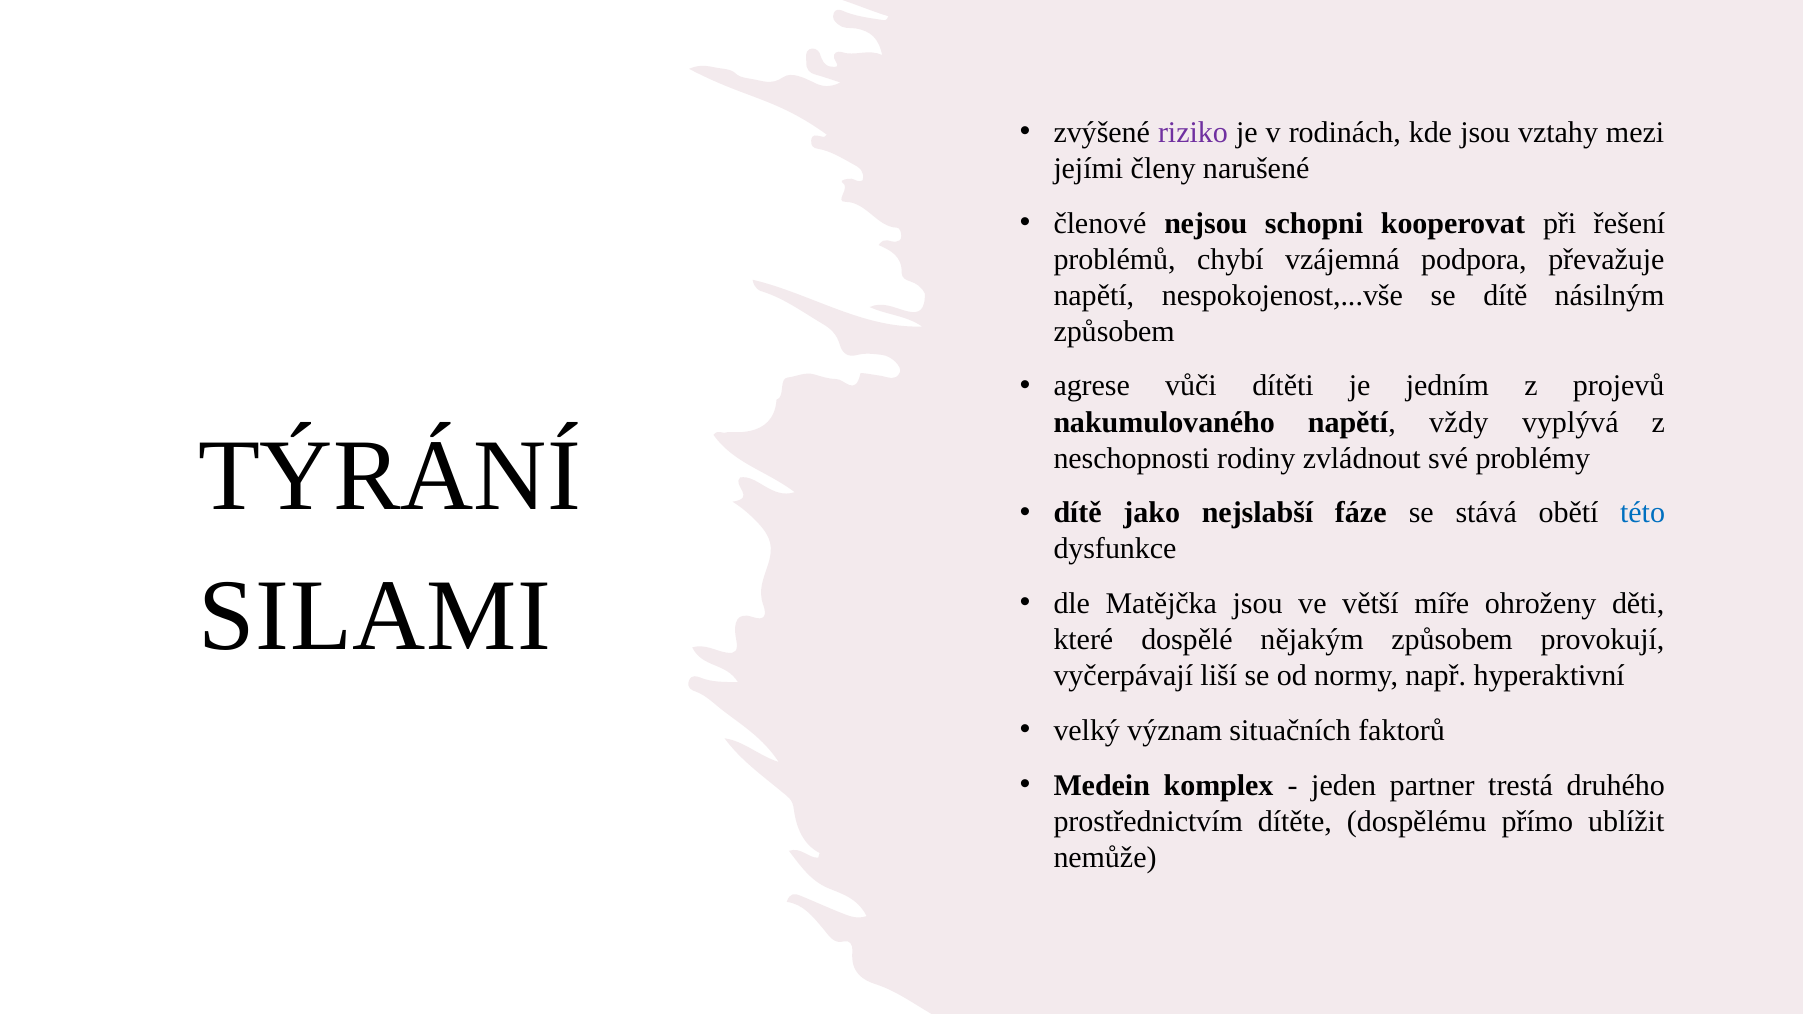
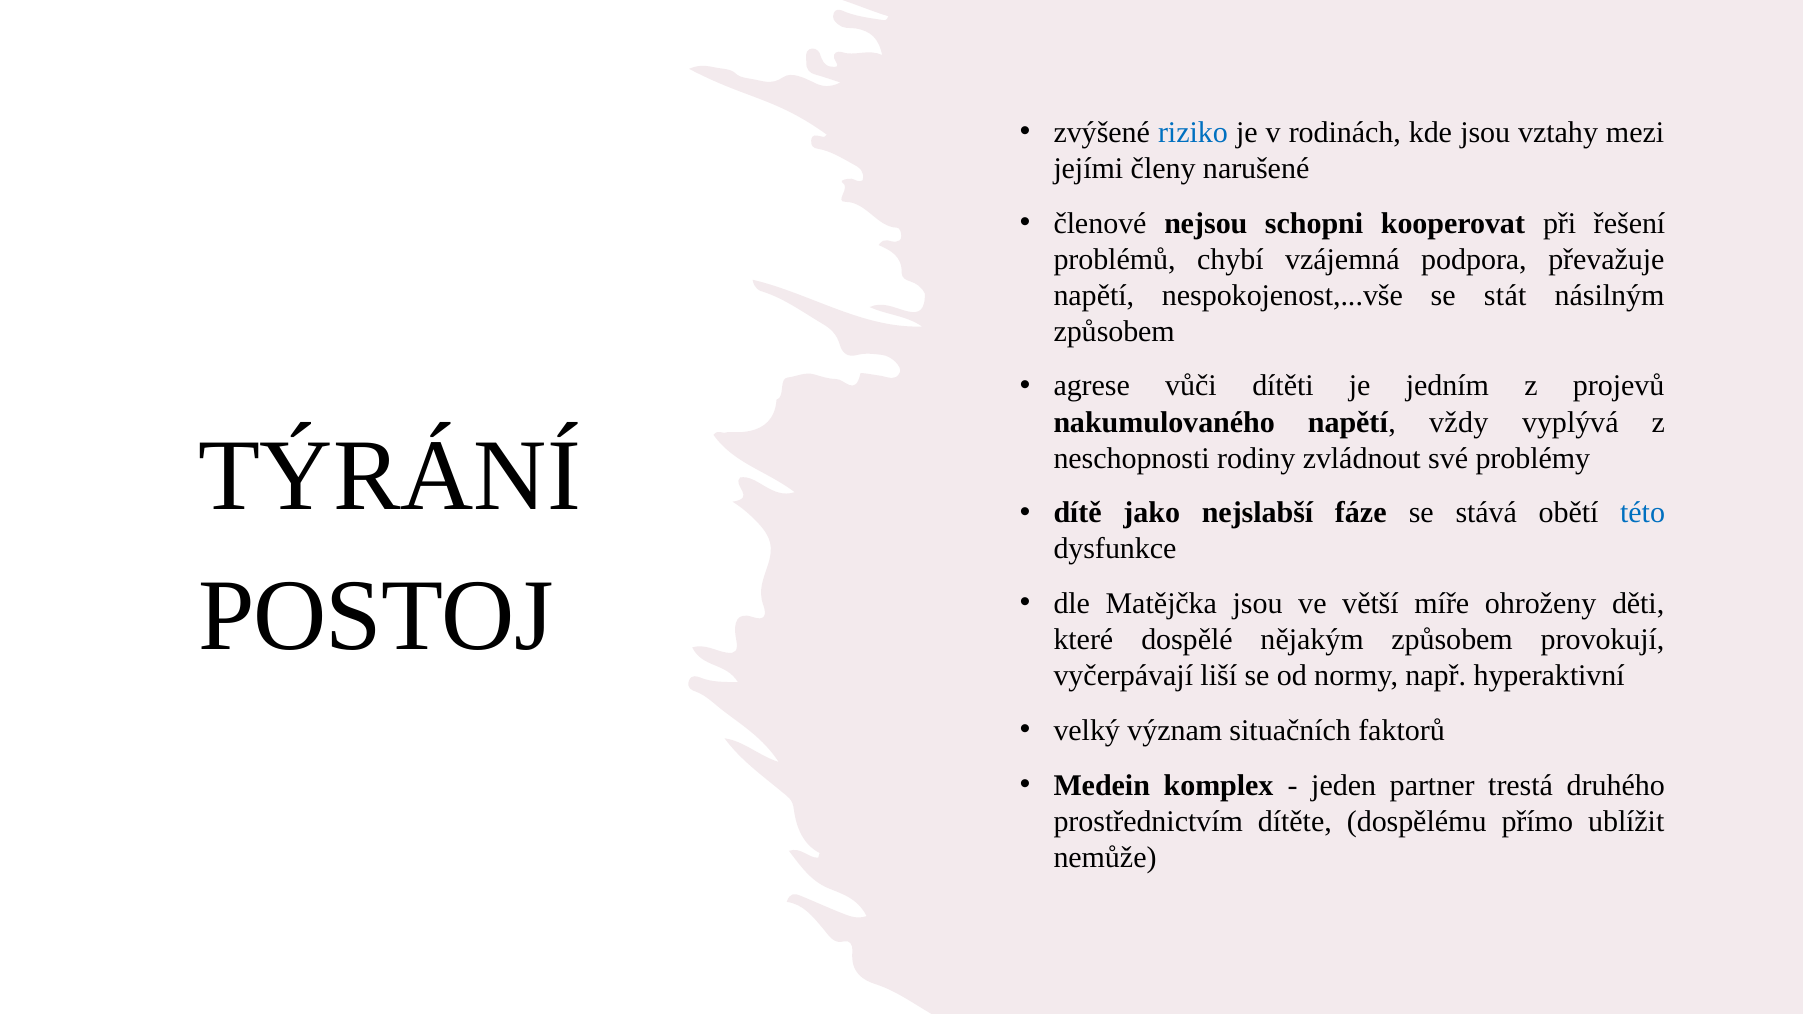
riziko colour: purple -> blue
se dítě: dítě -> stát
SILAMI: SILAMI -> POSTOJ
